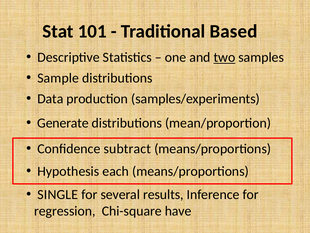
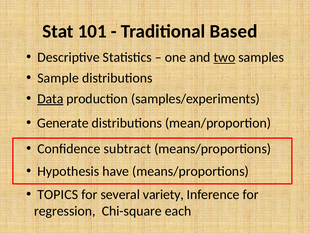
Data underline: none -> present
each: each -> have
SINGLE: SINGLE -> TOPICS
results: results -> variety
have: have -> each
